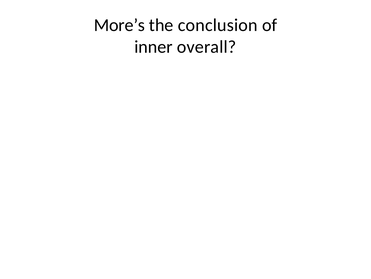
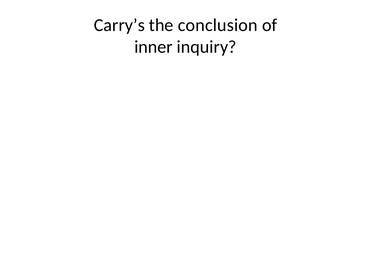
More’s: More’s -> Carry’s
overall: overall -> inquiry
